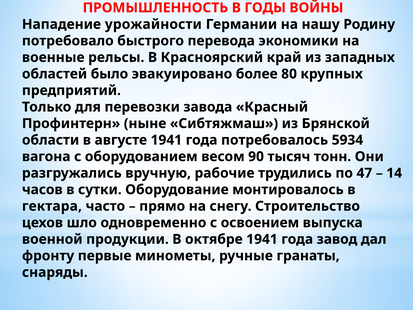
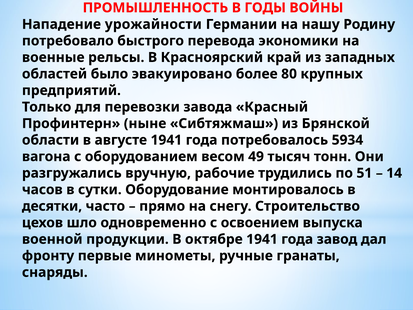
90: 90 -> 49
47: 47 -> 51
гектара: гектара -> десятки
